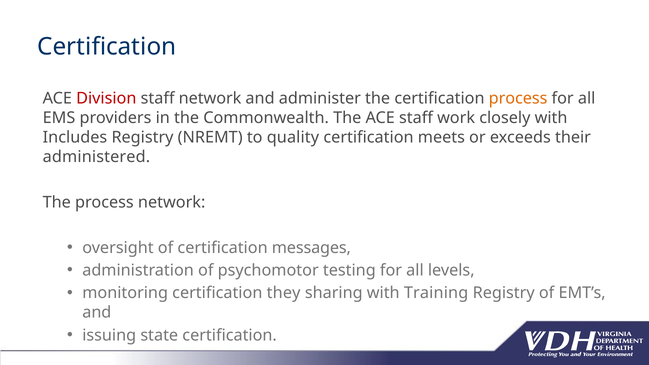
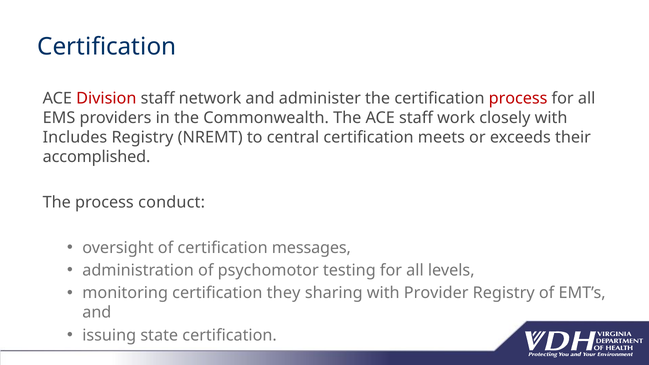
process at (518, 98) colour: orange -> red
quality: quality -> central
administered: administered -> accomplished
process network: network -> conduct
Training: Training -> Provider
